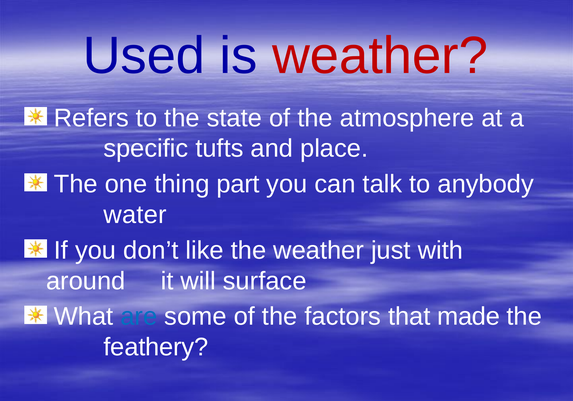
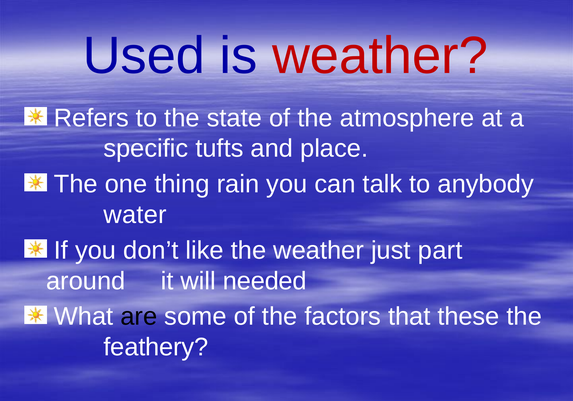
part: part -> rain
with: with -> part
surface: surface -> needed
are colour: blue -> black
made: made -> these
